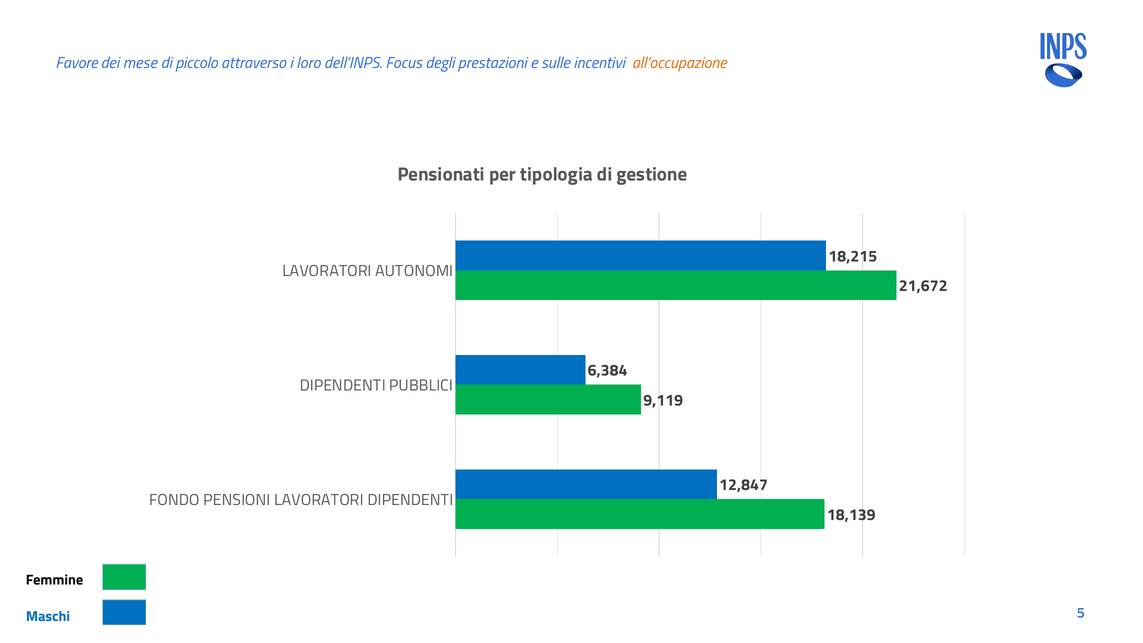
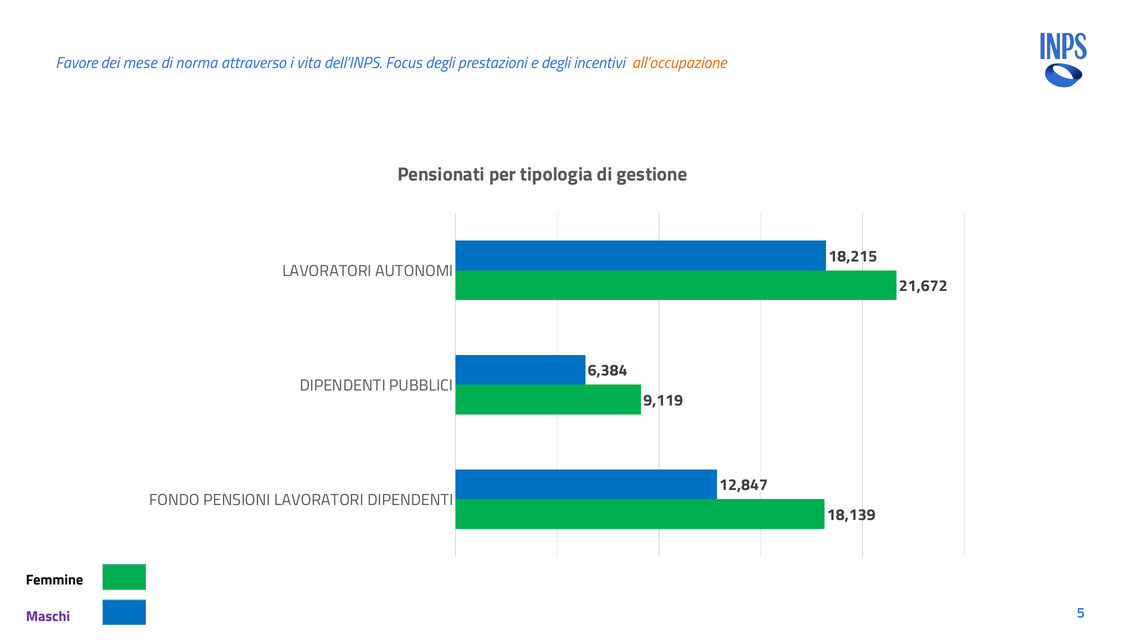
piccolo: piccolo -> norma
loro: loro -> vita
e sulle: sulle -> degli
Maschi colour: blue -> purple
